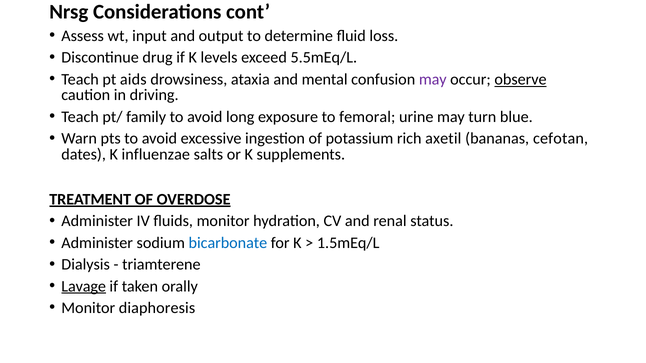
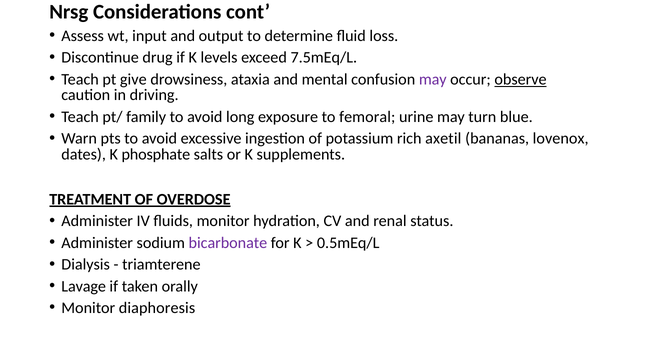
5.5mEq/L: 5.5mEq/L -> 7.5mEq/L
aids: aids -> give
cefotan: cefotan -> lovenox
influenzae: influenzae -> phosphate
bicarbonate colour: blue -> purple
1.5mEq/L: 1.5mEq/L -> 0.5mEq/L
Lavage underline: present -> none
